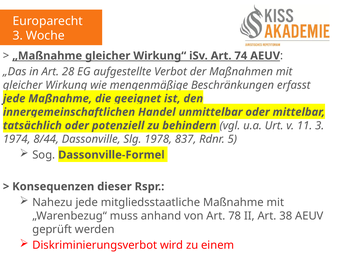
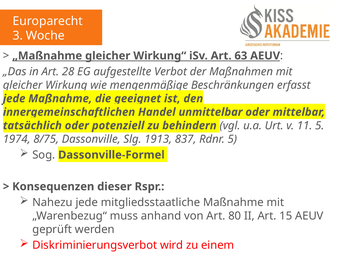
74: 74 -> 63
11 3: 3 -> 5
8/44: 8/44 -> 8/75
1978: 1978 -> 1913
78: 78 -> 80
38: 38 -> 15
